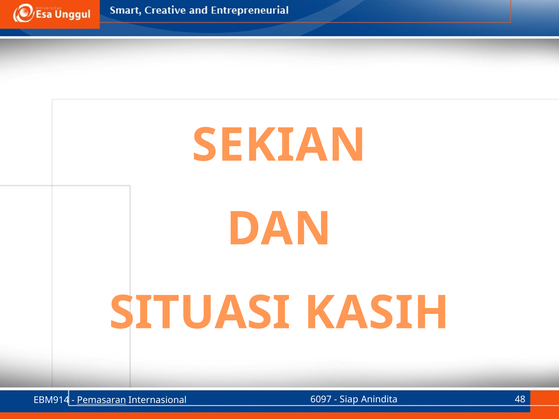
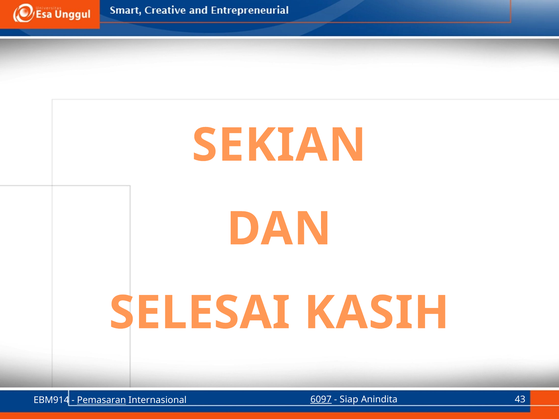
SITUASI: SITUASI -> SELESAI
6097 underline: none -> present
48: 48 -> 43
